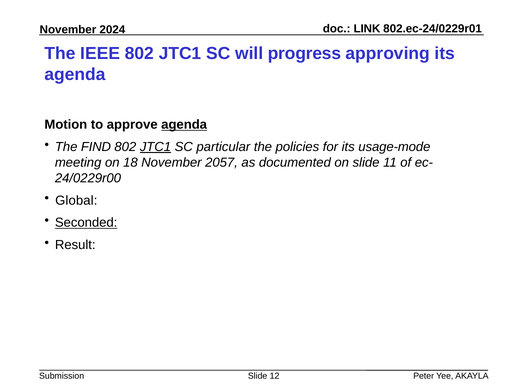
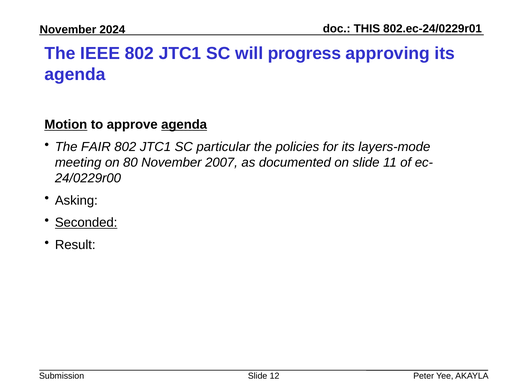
LINK: LINK -> THIS
Motion underline: none -> present
FIND: FIND -> FAIR
JTC1 at (155, 147) underline: present -> none
usage-mode: usage-mode -> layers-mode
18: 18 -> 80
2057: 2057 -> 2007
Global: Global -> Asking
